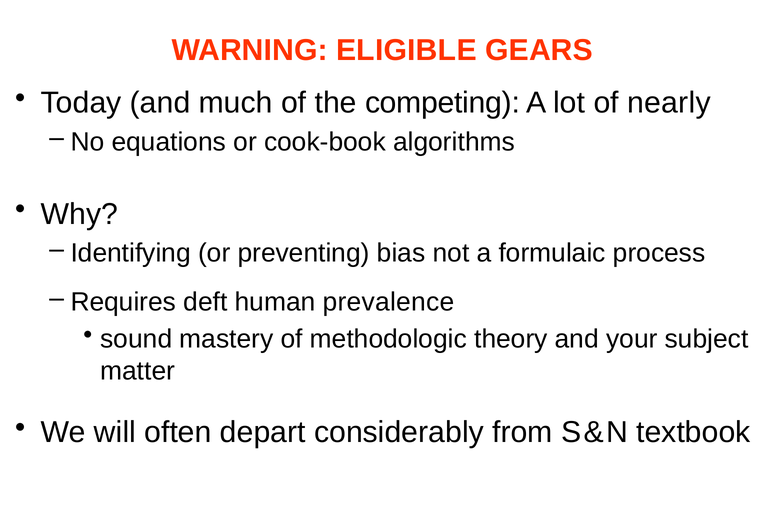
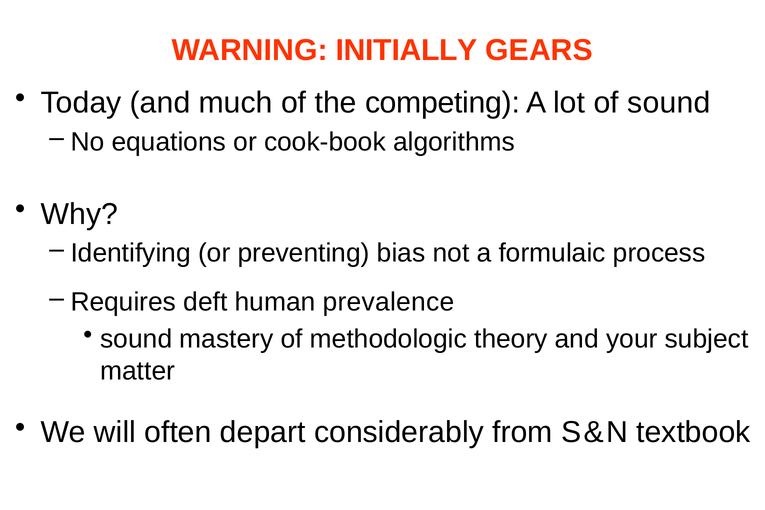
ELIGIBLE: ELIGIBLE -> INITIALLY
of nearly: nearly -> sound
